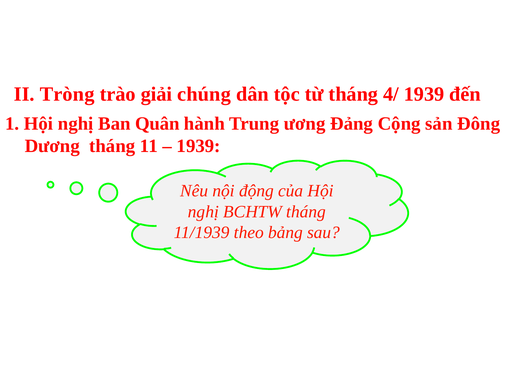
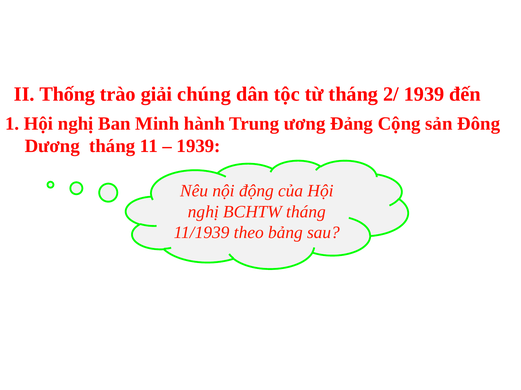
Tròng: Tròng -> Thống
4/: 4/ -> 2/
Quân: Quân -> Minh
